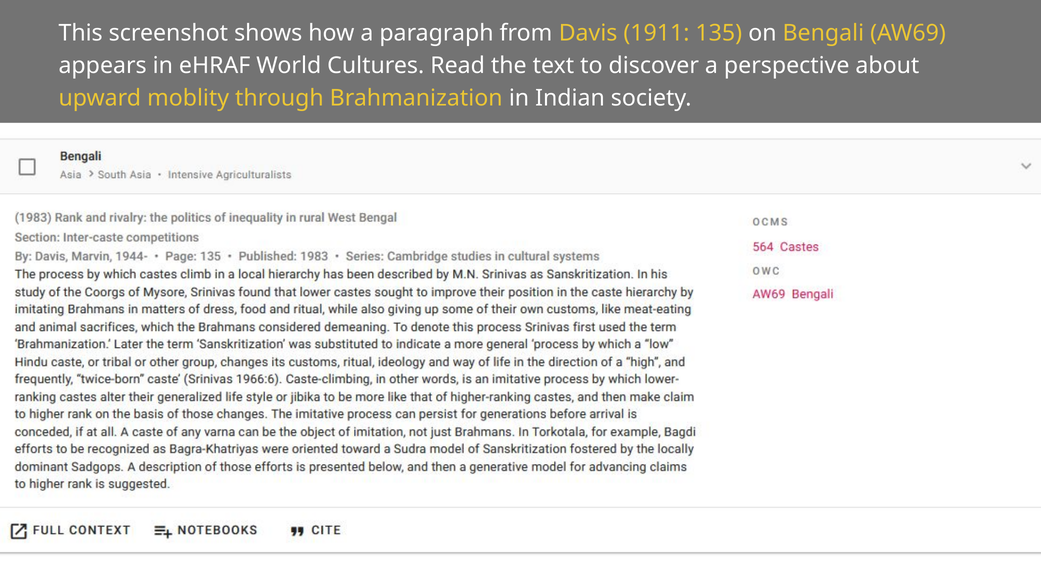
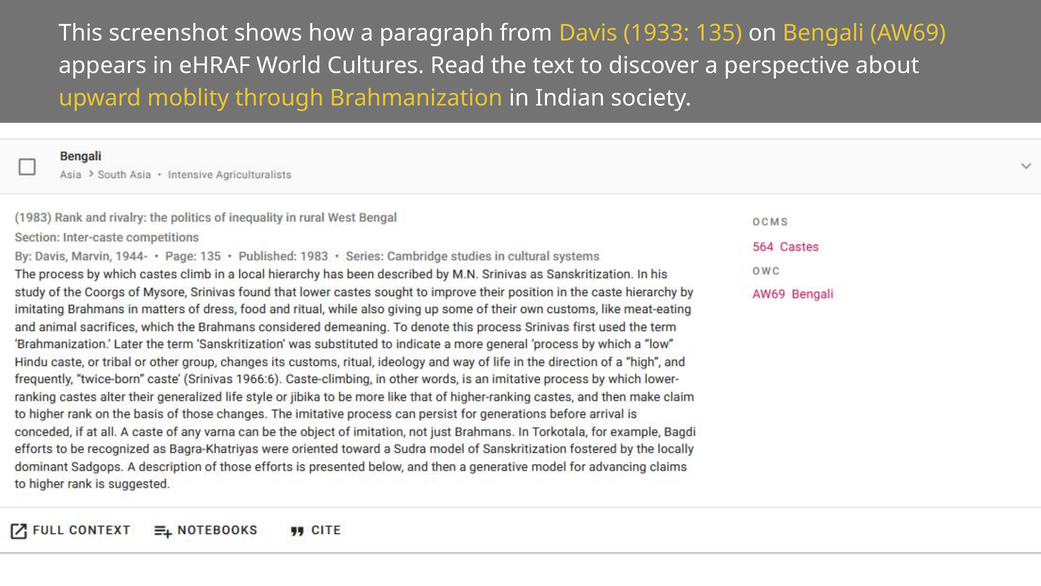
1911: 1911 -> 1933
